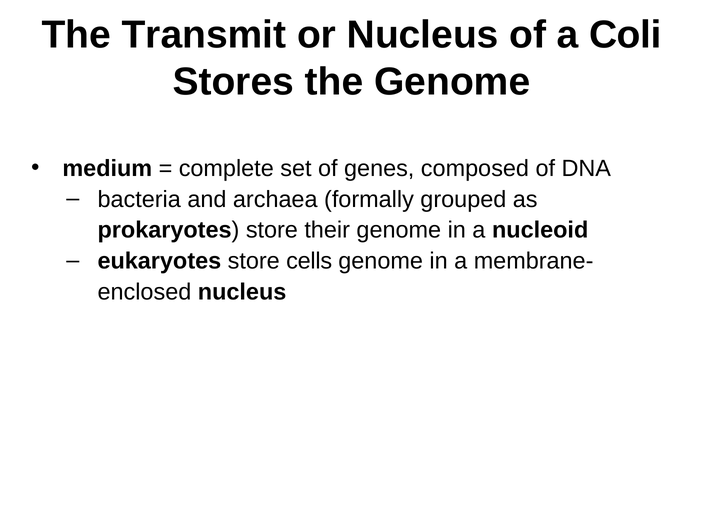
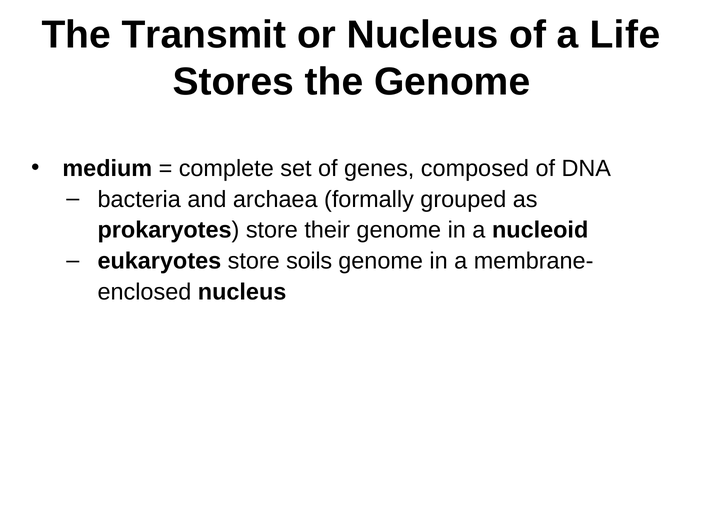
Coli: Coli -> Life
cells: cells -> soils
